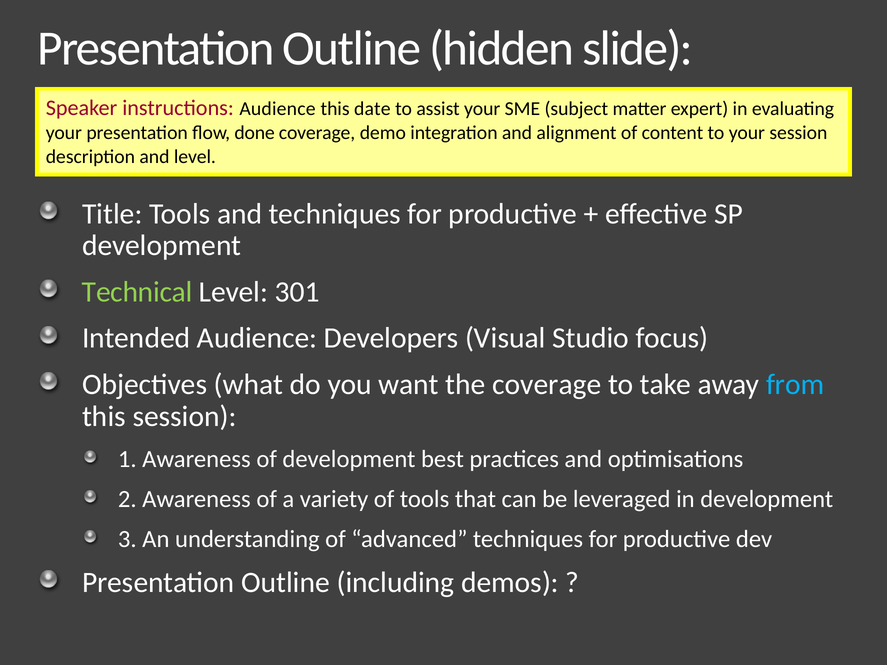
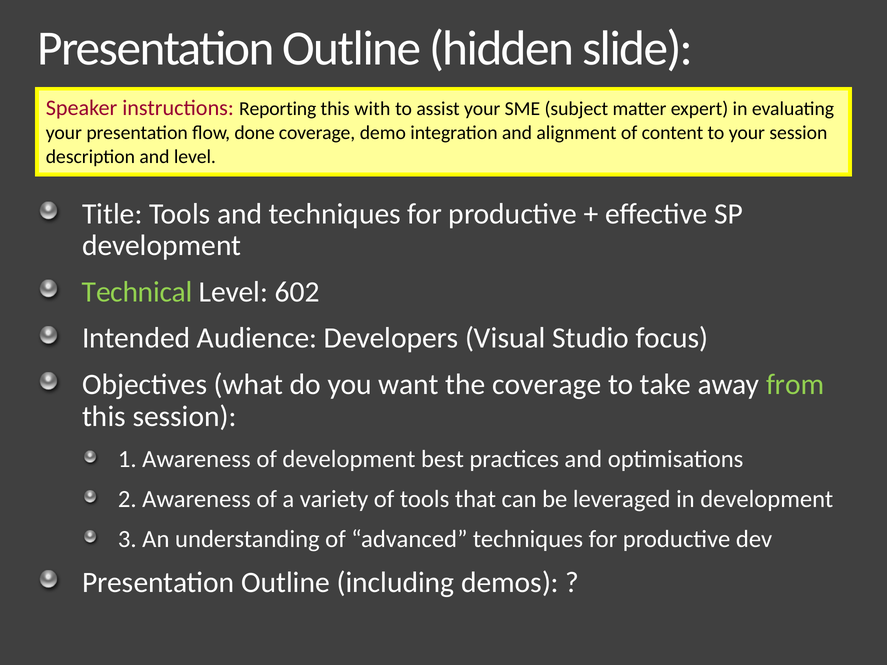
instructions Audience: Audience -> Reporting
date: date -> with
301: 301 -> 602
from colour: light blue -> light green
